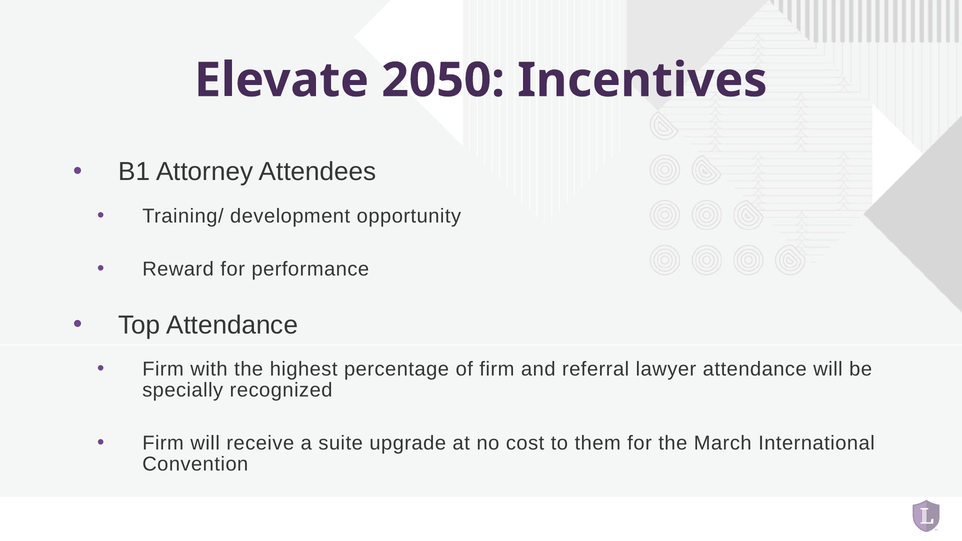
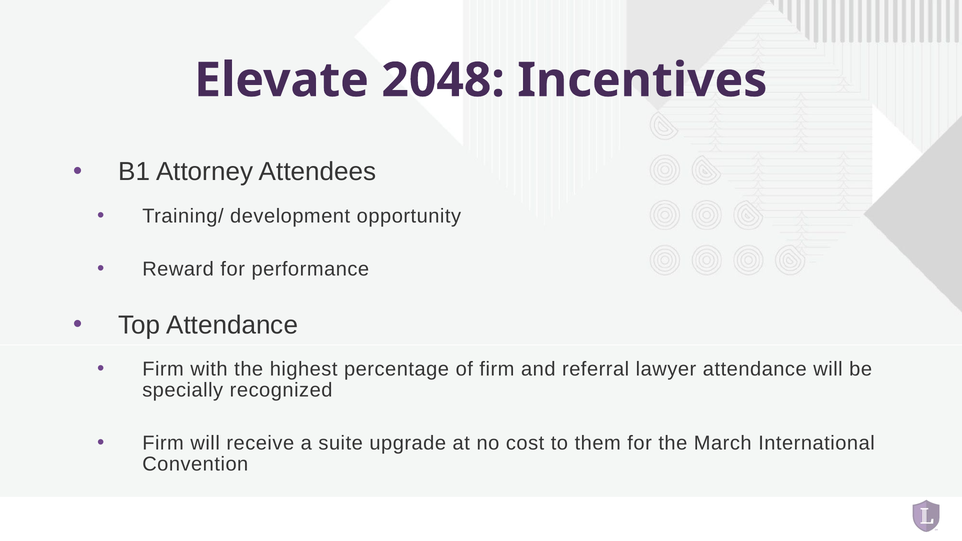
2050: 2050 -> 2048
